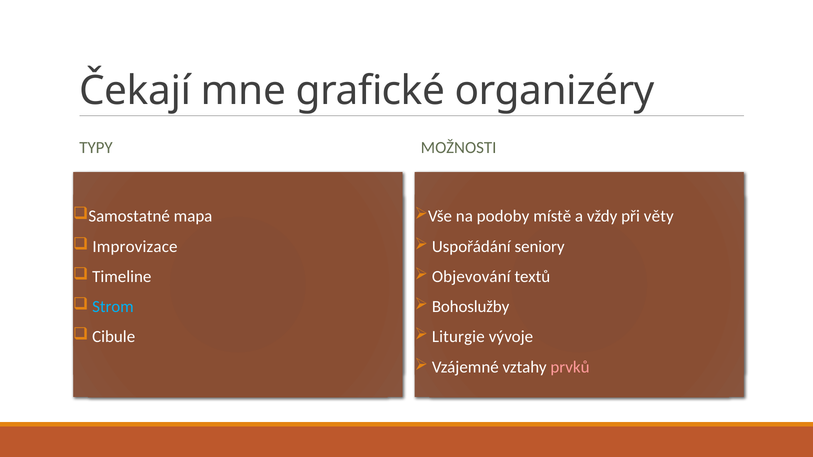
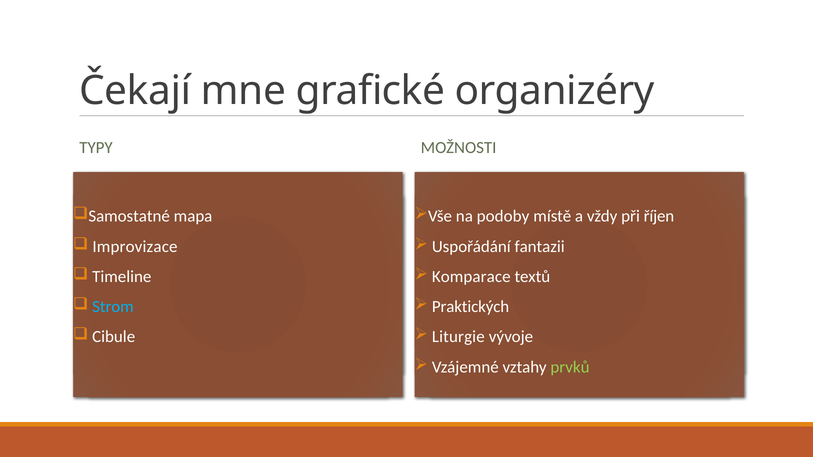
věty: věty -> říjen
seniory: seniory -> fantazii
Objevování: Objevování -> Komparace
Bohoslužby: Bohoslužby -> Praktických
prvků colour: pink -> light green
